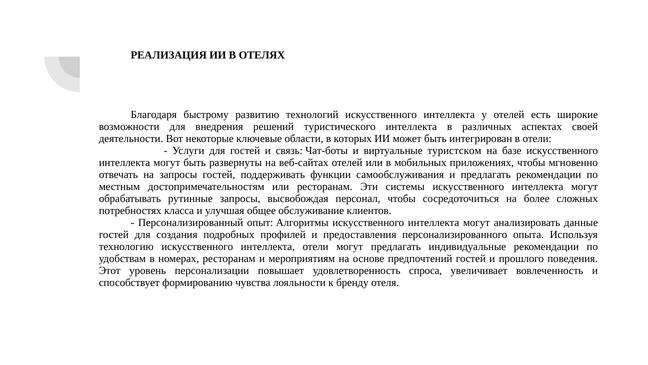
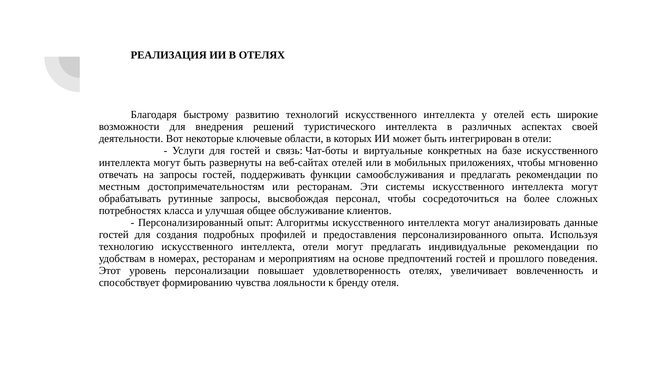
туристском: туристском -> конкретных
удовлетворенность спроса: спроса -> отелях
